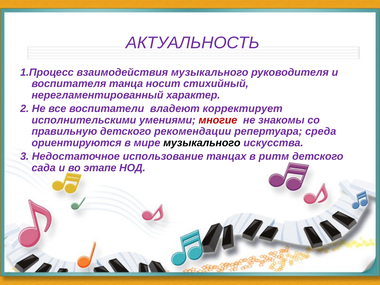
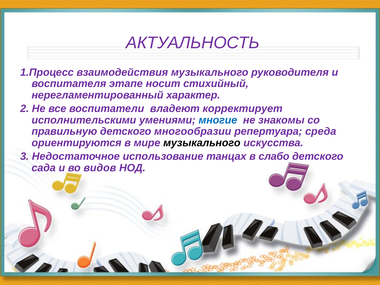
танца: танца -> этапе
многие colour: red -> blue
рекомендации: рекомендации -> многообразии
ритм: ритм -> слабо
этапе: этапе -> видов
